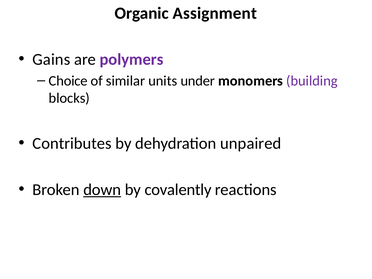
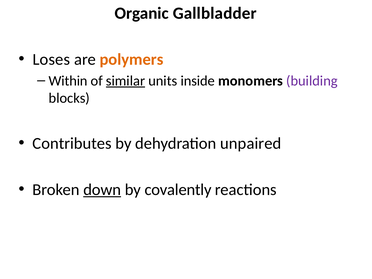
Assignment: Assignment -> Gallbladder
Gains: Gains -> Loses
polymers colour: purple -> orange
Choice: Choice -> Within
similar underline: none -> present
under: under -> inside
